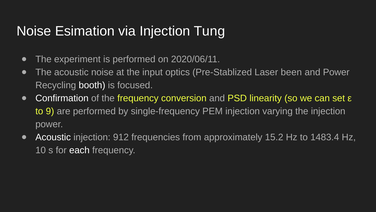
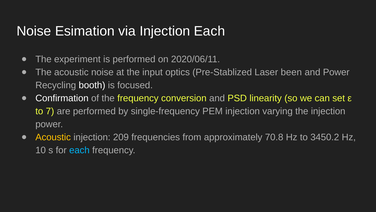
Injection Tung: Tung -> Each
9: 9 -> 7
Acoustic at (53, 137) colour: white -> yellow
912: 912 -> 209
15.2: 15.2 -> 70.8
1483.4: 1483.4 -> 3450.2
each at (79, 150) colour: white -> light blue
